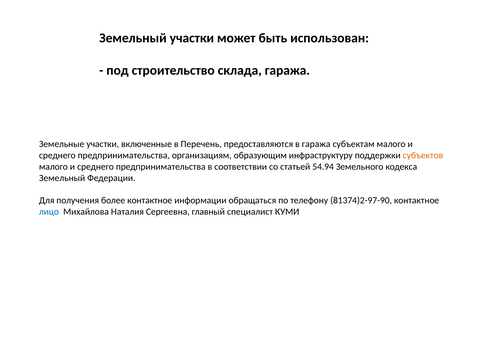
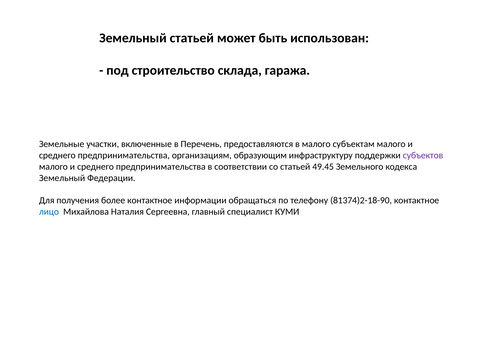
Земельный участки: участки -> статьей
в гаража: гаража -> малого
субъектов colour: orange -> purple
54.94: 54.94 -> 49.45
81374)2-97-90: 81374)2-97-90 -> 81374)2-18-90
